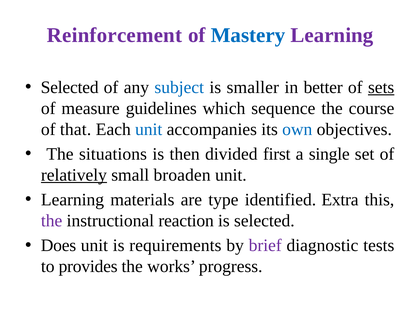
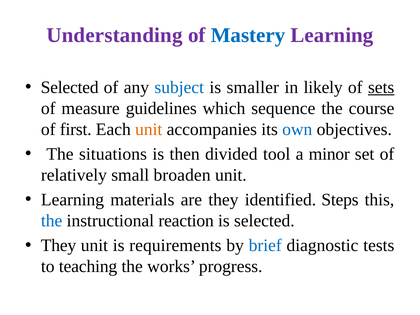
Reinforcement: Reinforcement -> Understanding
better: better -> likely
that: that -> first
unit at (149, 129) colour: blue -> orange
first: first -> tool
single: single -> minor
relatively underline: present -> none
are type: type -> they
Extra: Extra -> Steps
the at (52, 221) colour: purple -> blue
Does at (58, 246): Does -> They
brief colour: purple -> blue
provides: provides -> teaching
